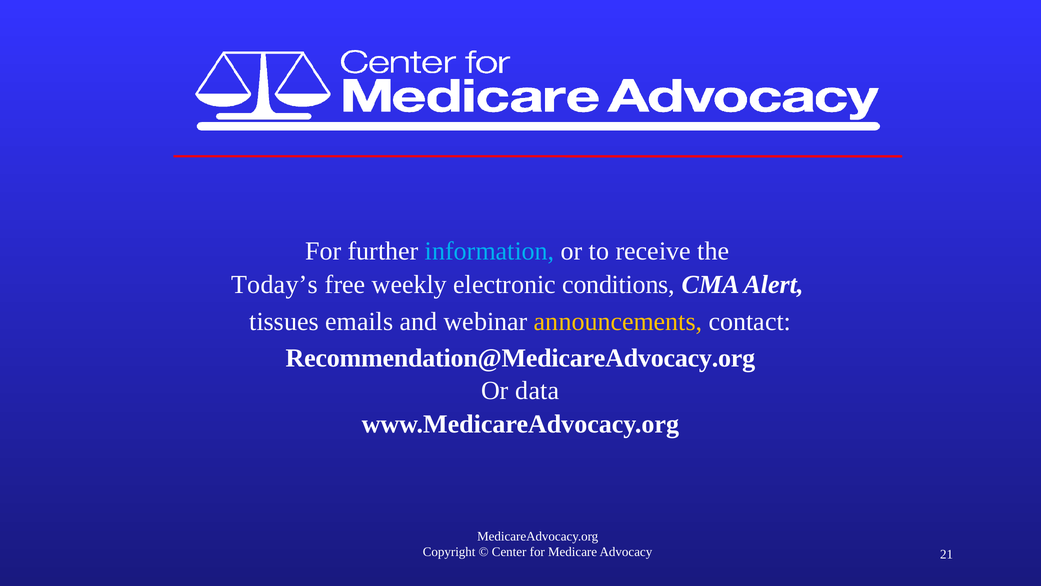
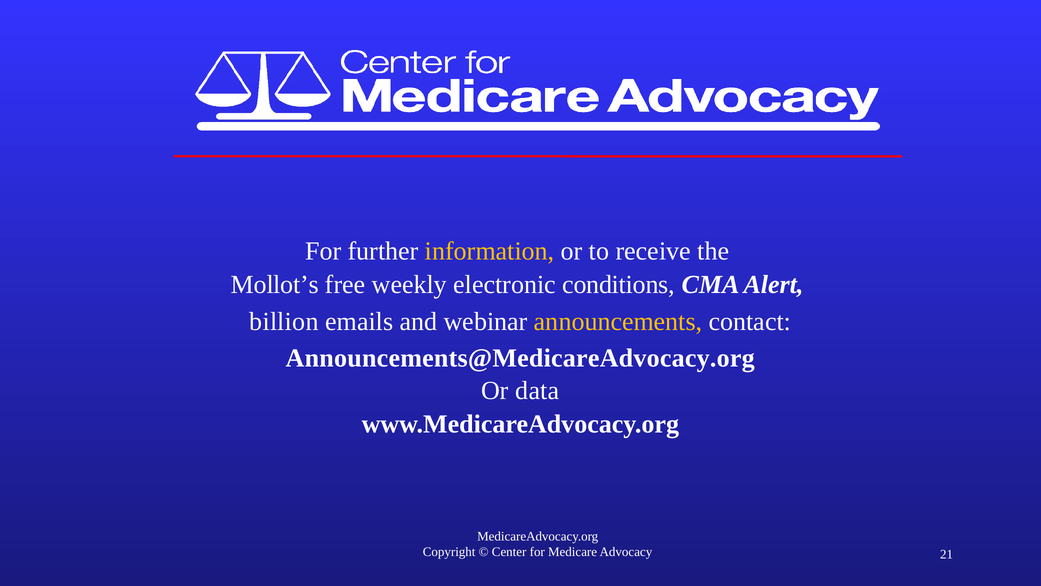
information colour: light blue -> yellow
Today’s: Today’s -> Mollot’s
tissues: tissues -> billion
Recommendation@MedicareAdvocacy.org: Recommendation@MedicareAdvocacy.org -> Announcements@MedicareAdvocacy.org
